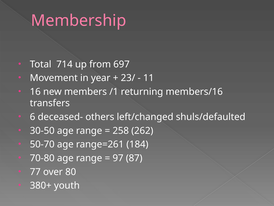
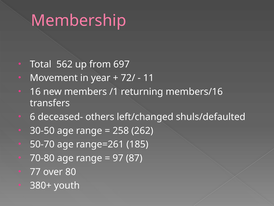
714: 714 -> 562
23/: 23/ -> 72/
184: 184 -> 185
